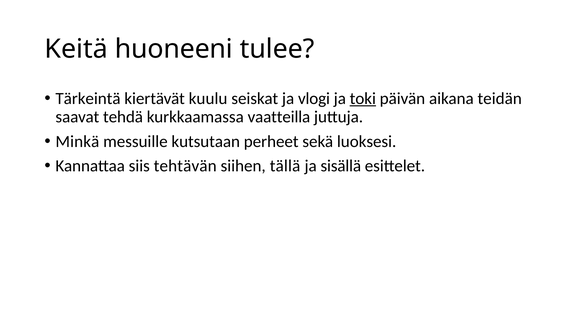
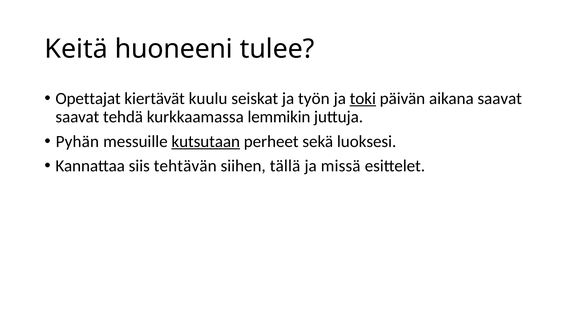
Tärkeintä: Tärkeintä -> Opettajat
vlogi: vlogi -> työn
aikana teidän: teidän -> saavat
vaatteilla: vaatteilla -> lemmikin
Minkä: Minkä -> Pyhän
kutsutaan underline: none -> present
sisällä: sisällä -> missä
